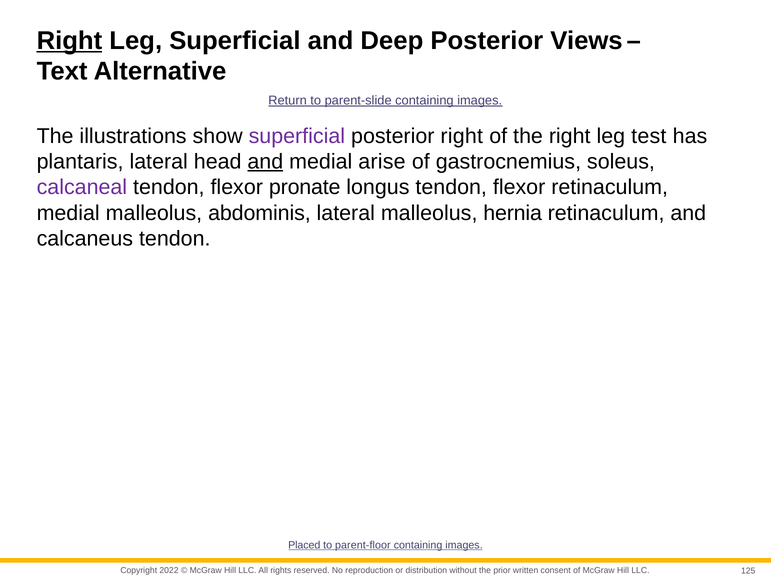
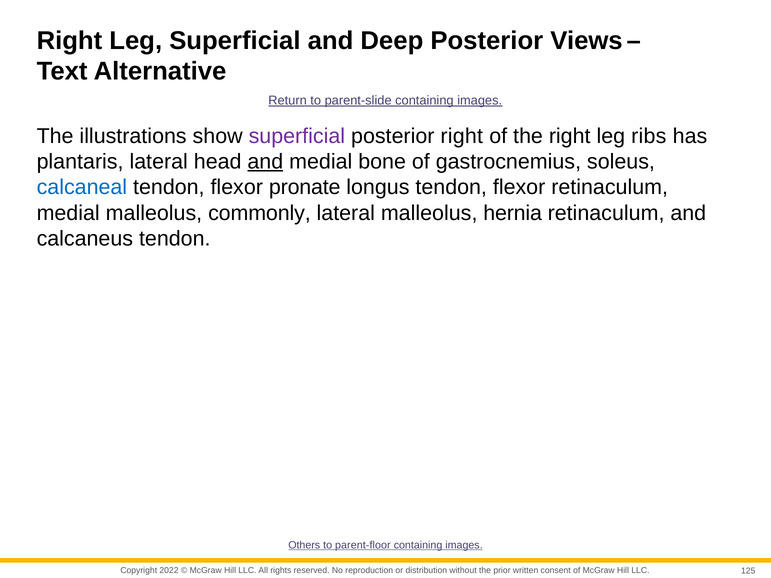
Right at (69, 41) underline: present -> none
test: test -> ribs
arise: arise -> bone
calcaneal colour: purple -> blue
abdominis: abdominis -> commonly
Placed: Placed -> Others
